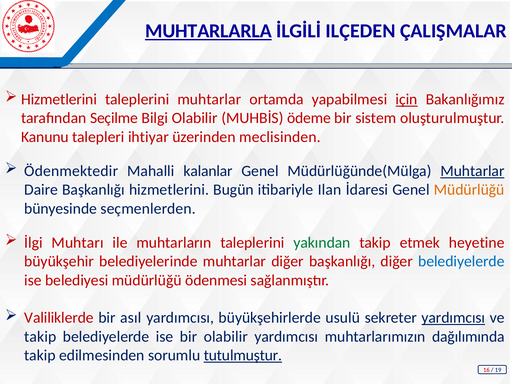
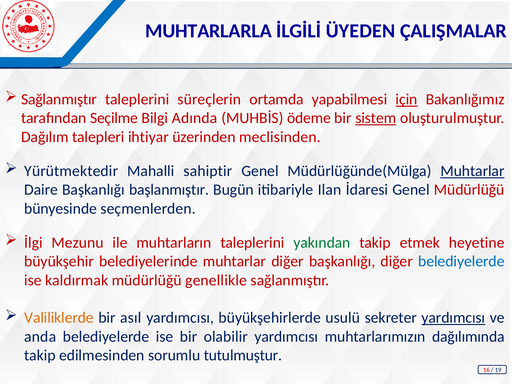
MUHTARLARLA underline: present -> none
ILÇEDEN: ILÇEDEN -> ÜYEDEN
Hizmetlerini at (59, 99): Hizmetlerini -> Sağlanmıştır
taleplerini muhtarlar: muhtarlar -> süreçlerin
Bilgi Olabilir: Olabilir -> Adında
sistem underline: none -> present
Kanunu: Kanunu -> Dağılım
Ödenmektedir: Ödenmektedir -> Yürütmektedir
kalanlar: kalanlar -> sahiptir
Başkanlığı hizmetlerini: hizmetlerini -> başlanmıştır
Müdürlüğü at (469, 190) colour: orange -> red
Muhtarı: Muhtarı -> Mezunu
belediyesi: belediyesi -> kaldırmak
ödenmesi: ödenmesi -> genellikle
Valiliklerde colour: red -> orange
takip at (40, 337): takip -> anda
tutulmuştur underline: present -> none
